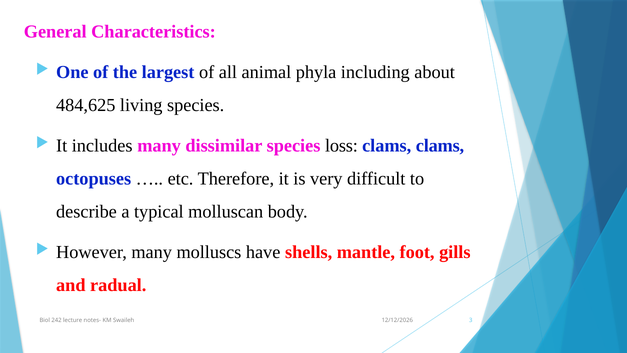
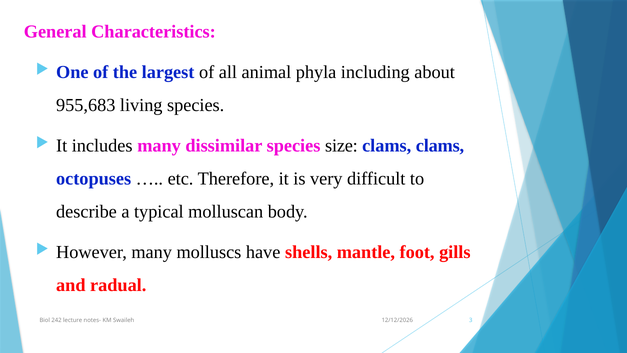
484,625: 484,625 -> 955,683
loss: loss -> size
